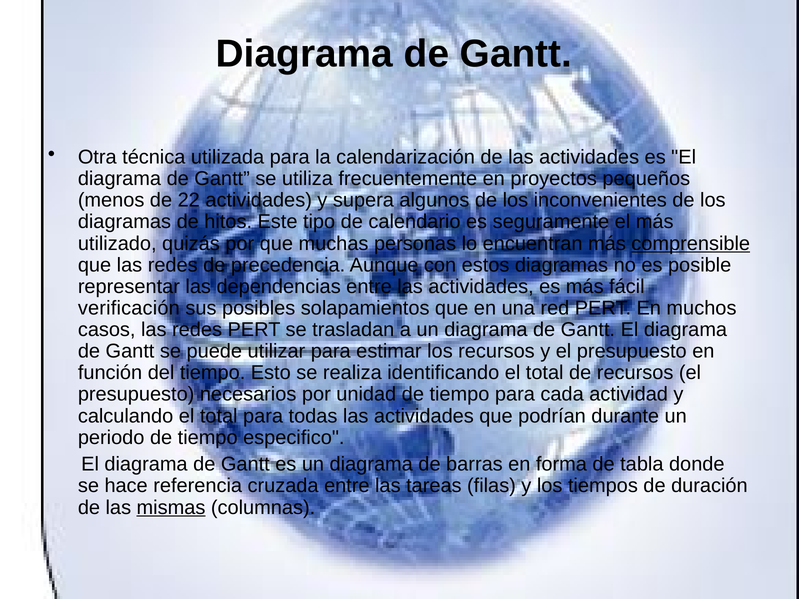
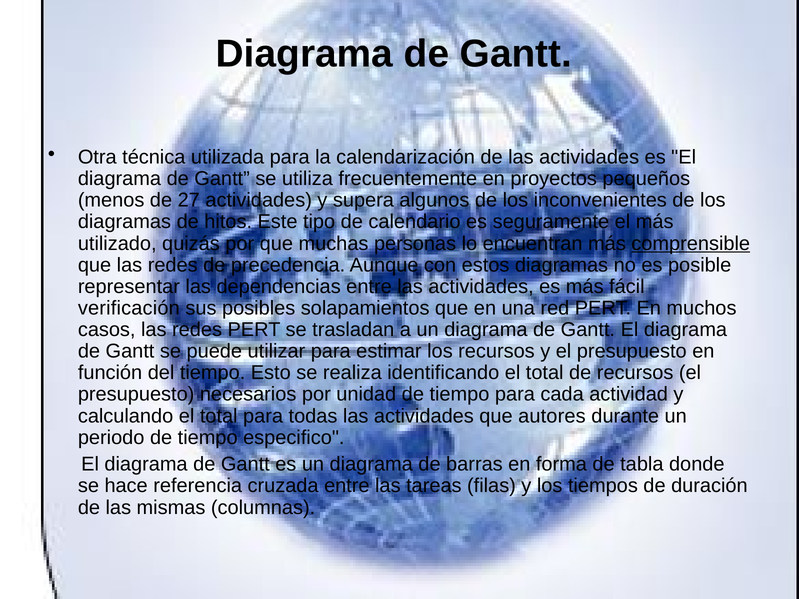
22: 22 -> 27
podrían: podrían -> autores
mismas underline: present -> none
